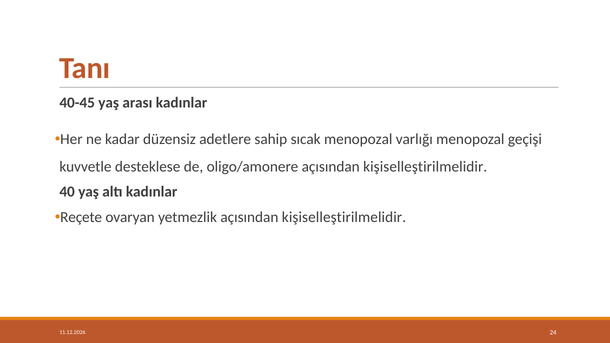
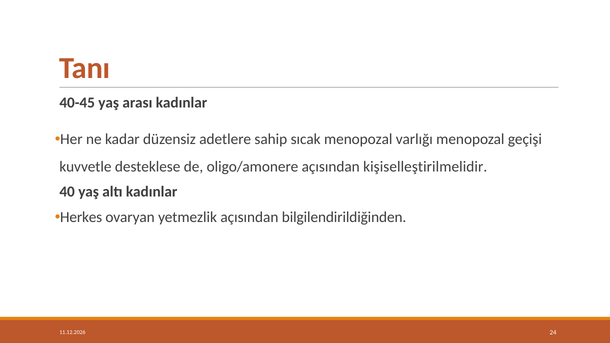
Reçete: Reçete -> Herkes
yetmezlik açısından kişiselleştirilmelidir: kişiselleştirilmelidir -> bilgilendirildiğinden
